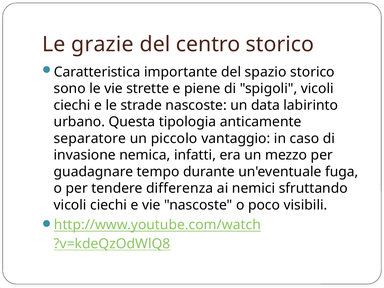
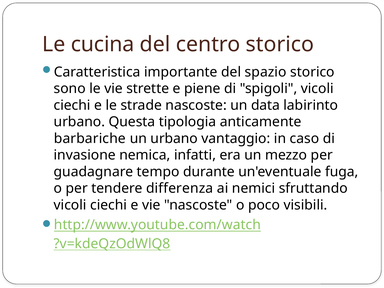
grazie: grazie -> cucina
separatore: separatore -> barbariche
un piccolo: piccolo -> urbano
